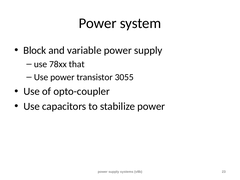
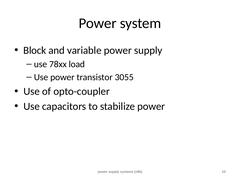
that: that -> load
